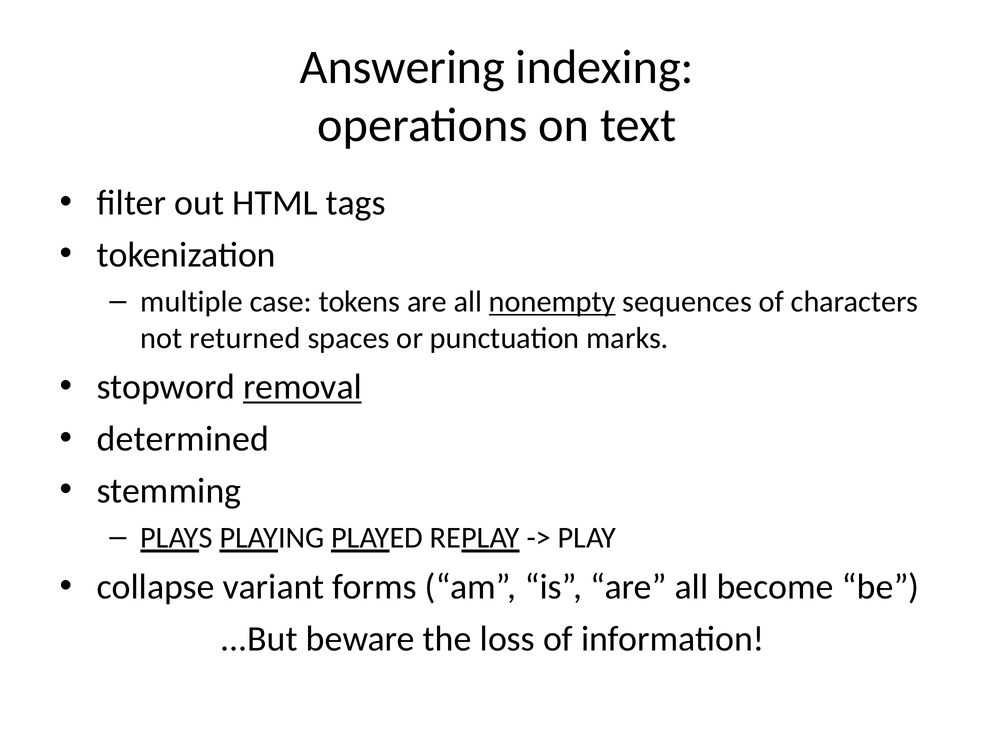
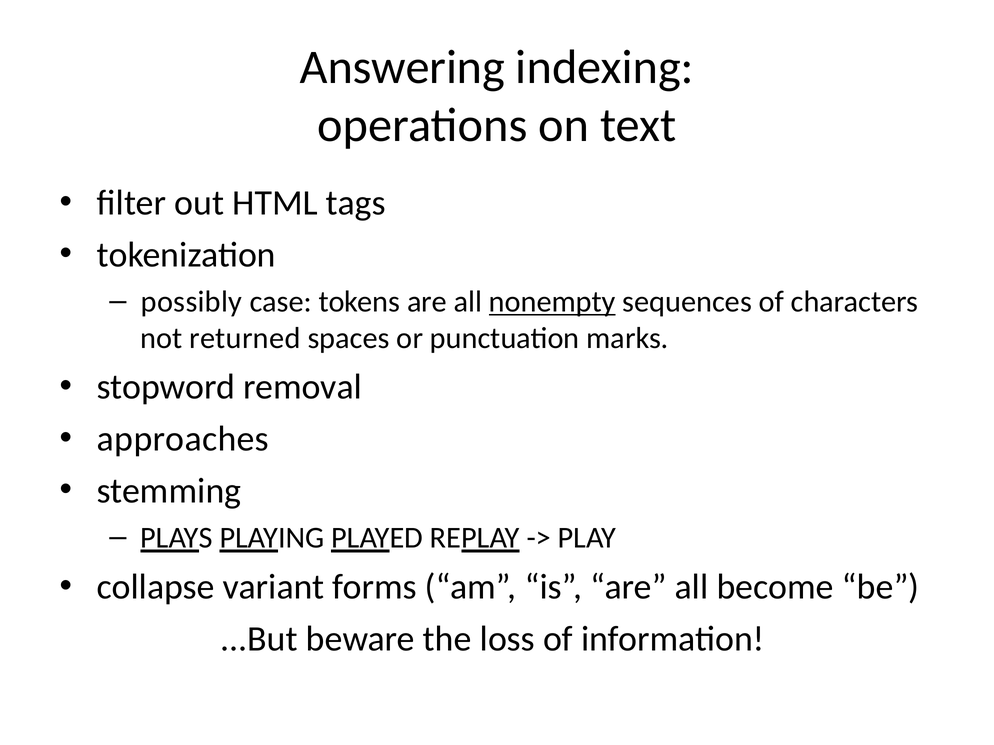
multiple: multiple -> possibly
removal underline: present -> none
determined: determined -> approaches
